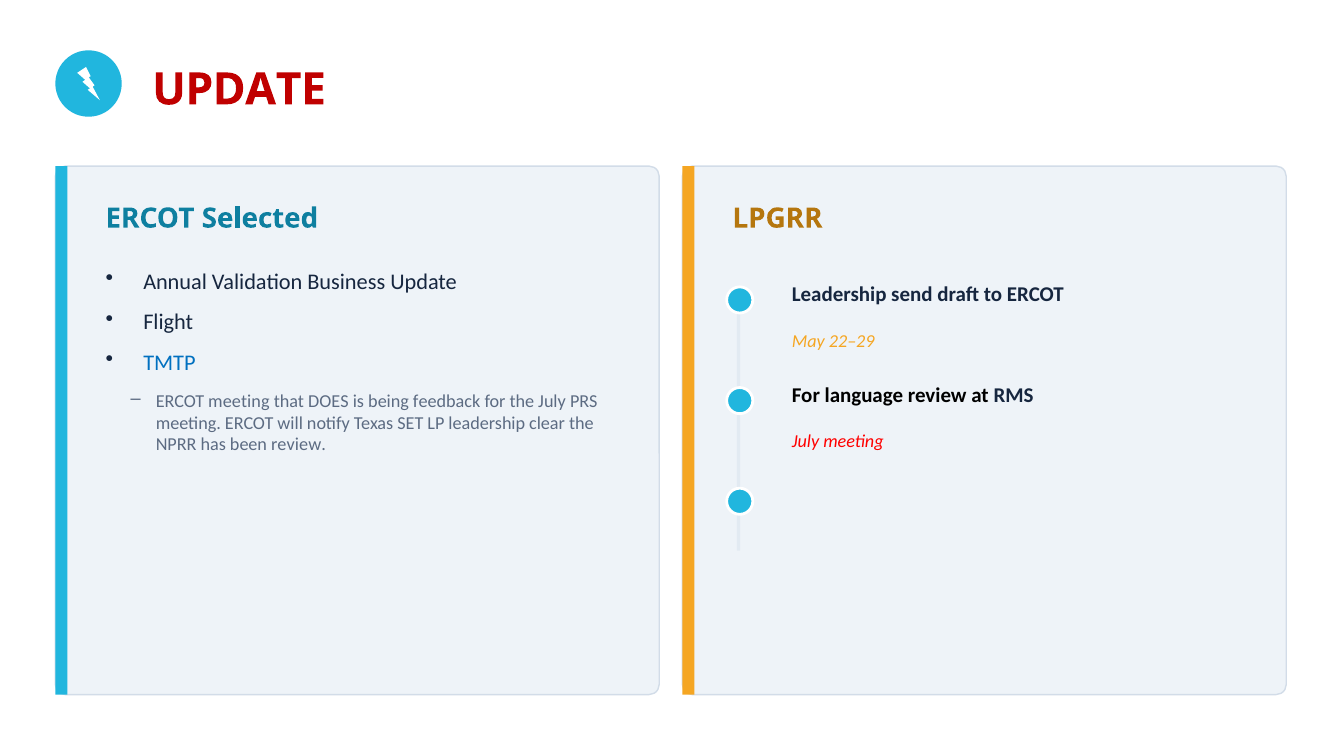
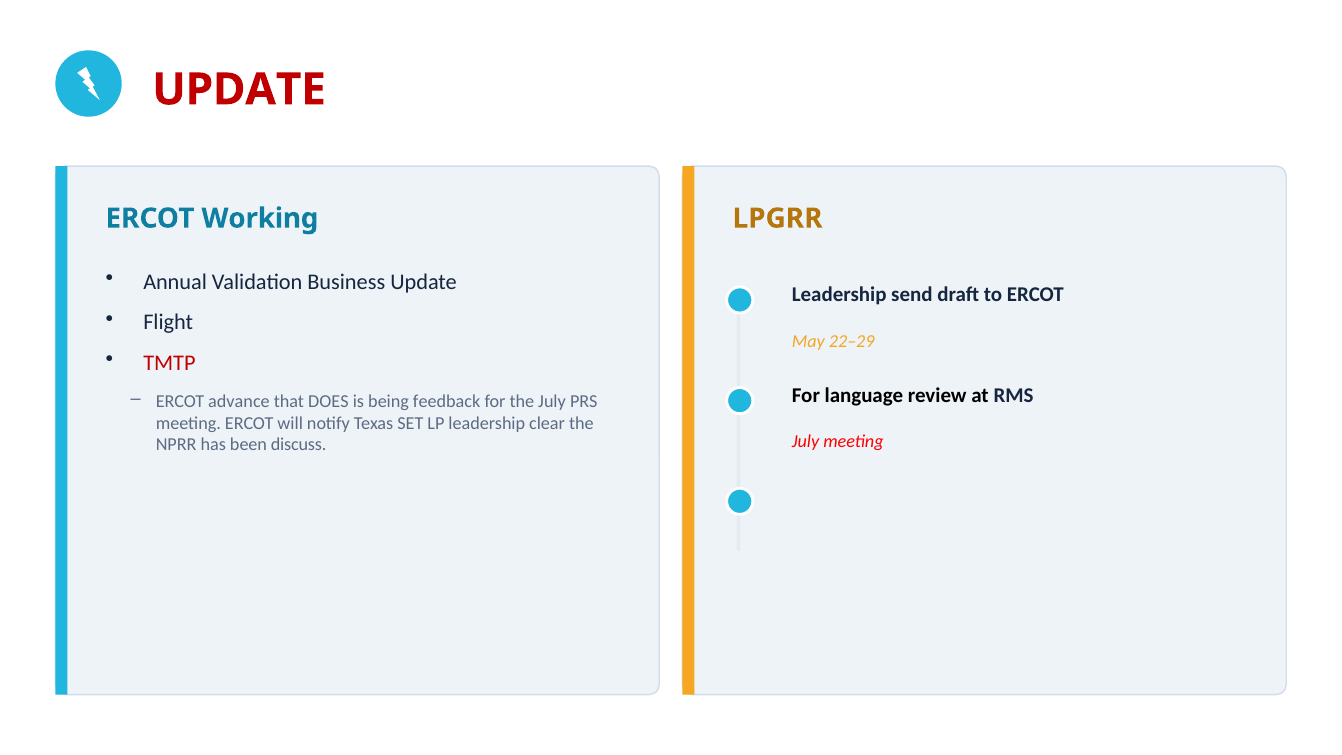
Selected: Selected -> Working
TMTP colour: blue -> red
ERCOT meeting: meeting -> advance
been review: review -> discuss
